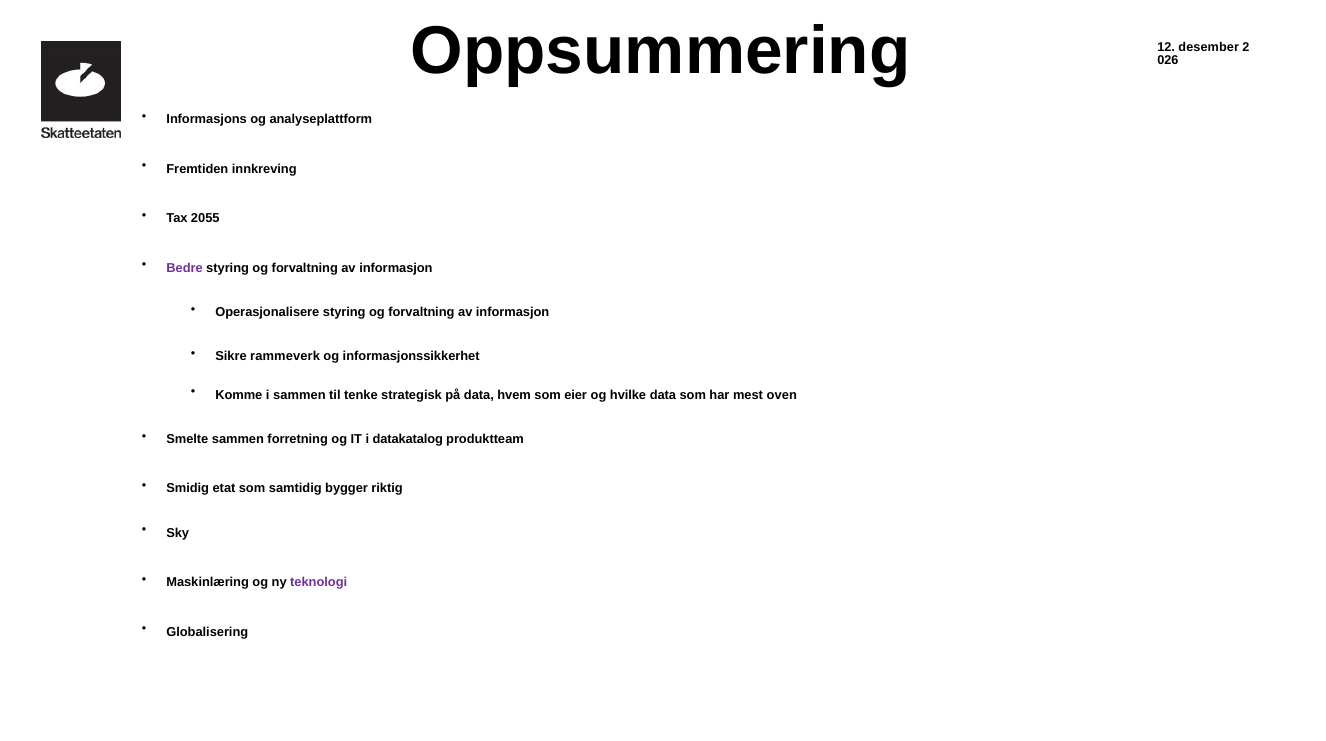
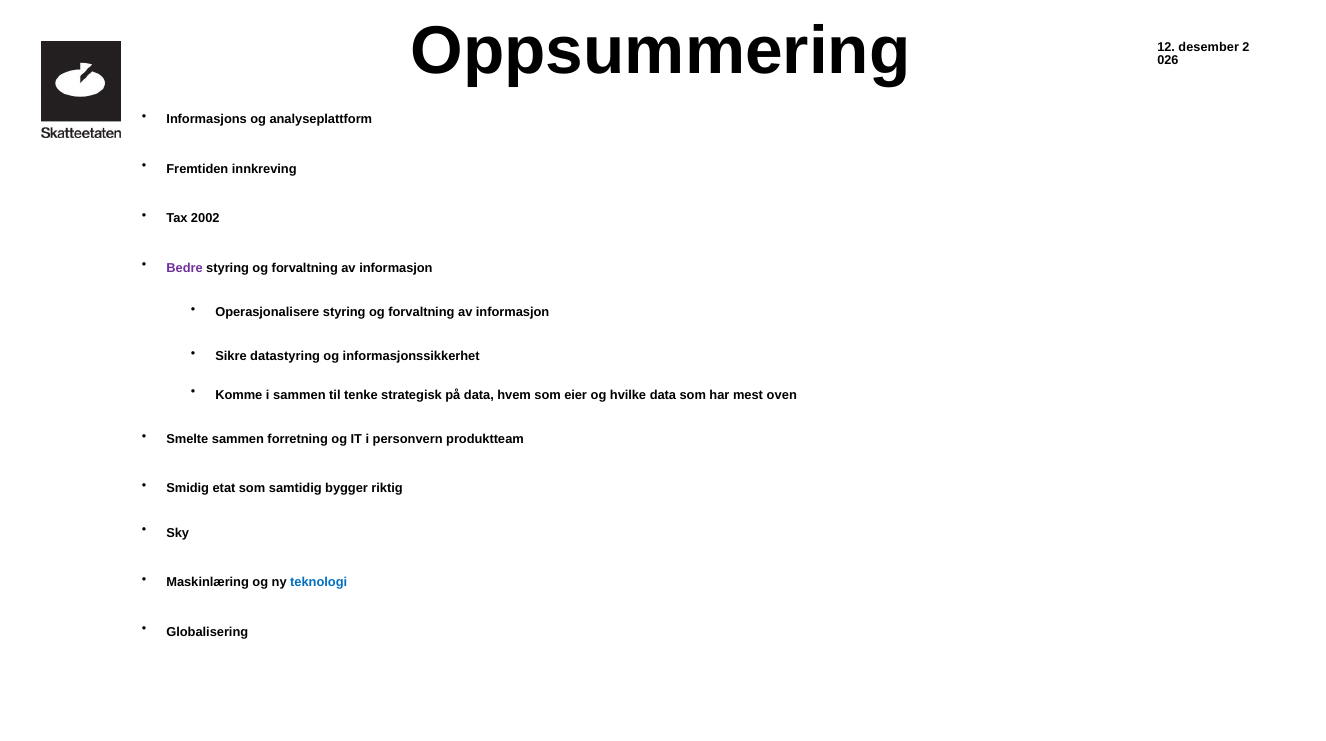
2055: 2055 -> 2002
rammeverk: rammeverk -> datastyring
datakatalog: datakatalog -> personvern
teknologi colour: purple -> blue
